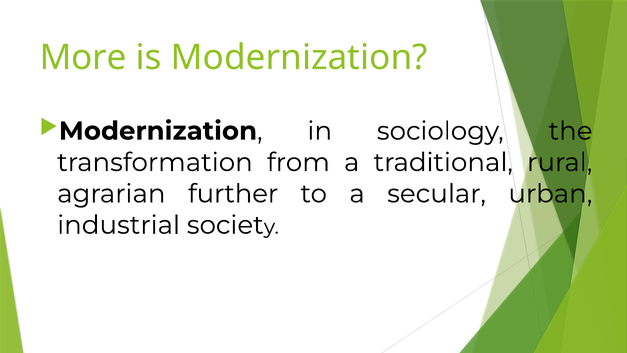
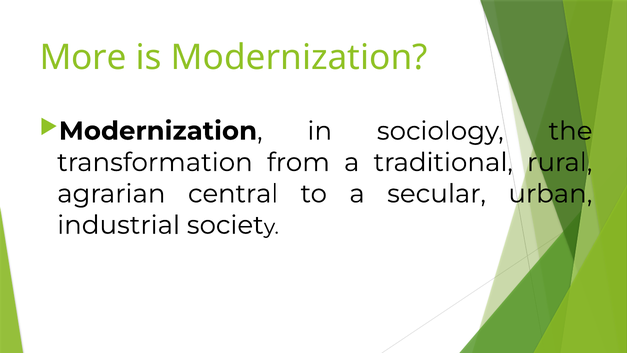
further: further -> central
